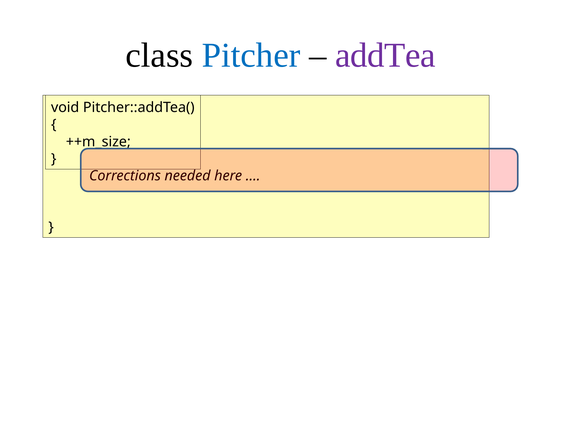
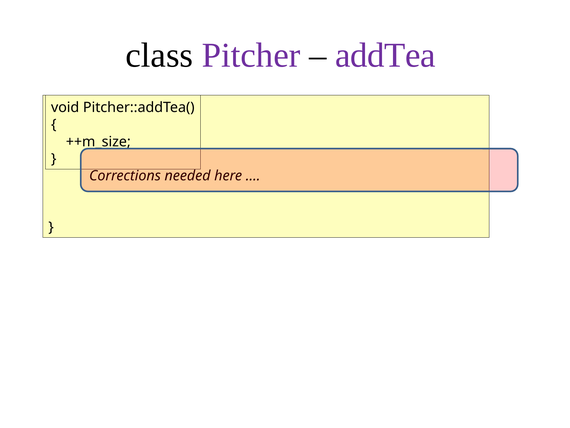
Pitcher colour: blue -> purple
